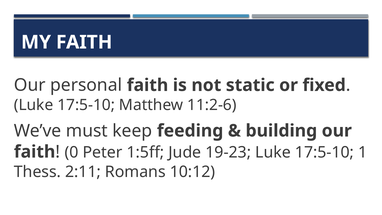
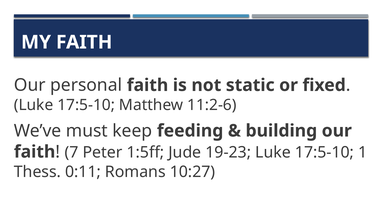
0: 0 -> 7
2:11: 2:11 -> 0:11
10:12: 10:12 -> 10:27
